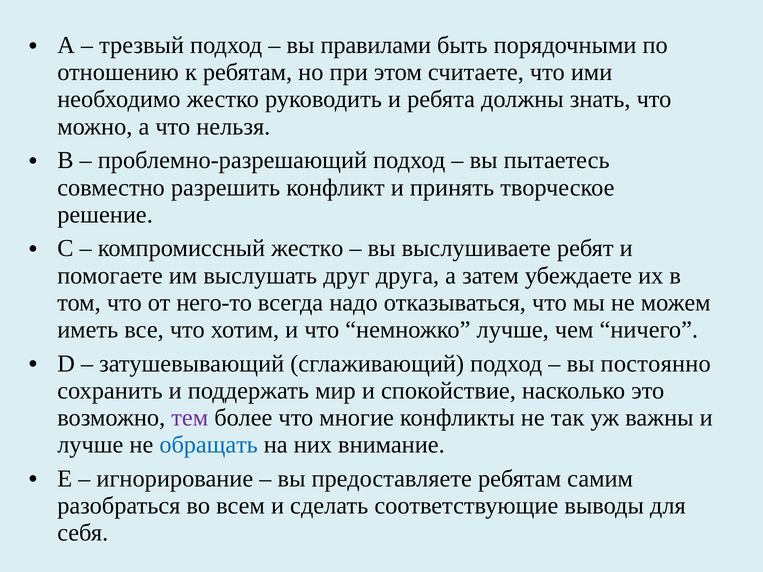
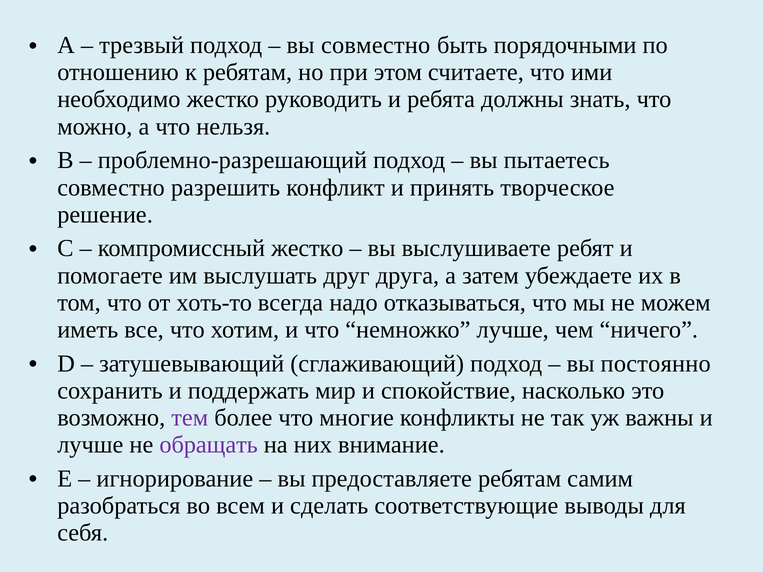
вы правилами: правилами -> совместно
него-то: него-то -> хоть-то
обращать colour: blue -> purple
